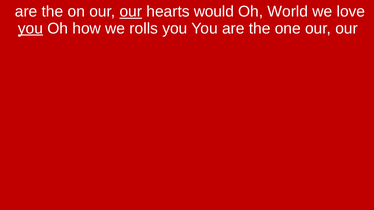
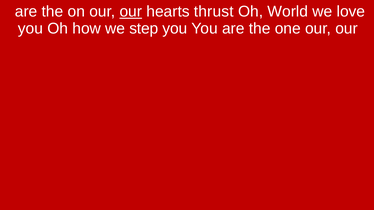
would: would -> thrust
you at (30, 28) underline: present -> none
rolls: rolls -> step
